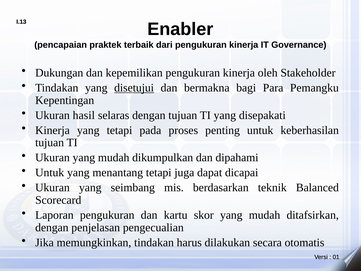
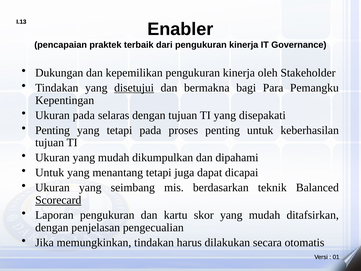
Ukuran hasil: hasil -> pada
Kinerja at (52, 130): Kinerja -> Penting
Scorecard underline: none -> present
